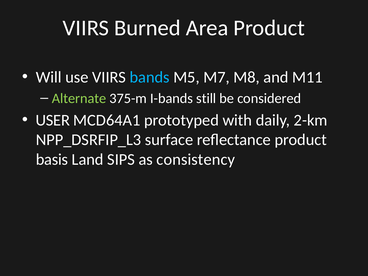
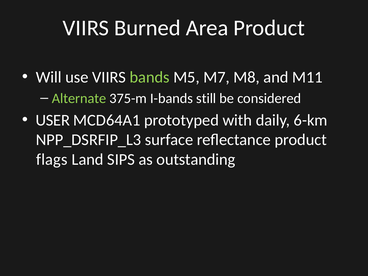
bands colour: light blue -> light green
2-km: 2-km -> 6-km
basis: basis -> flags
consistency: consistency -> outstanding
